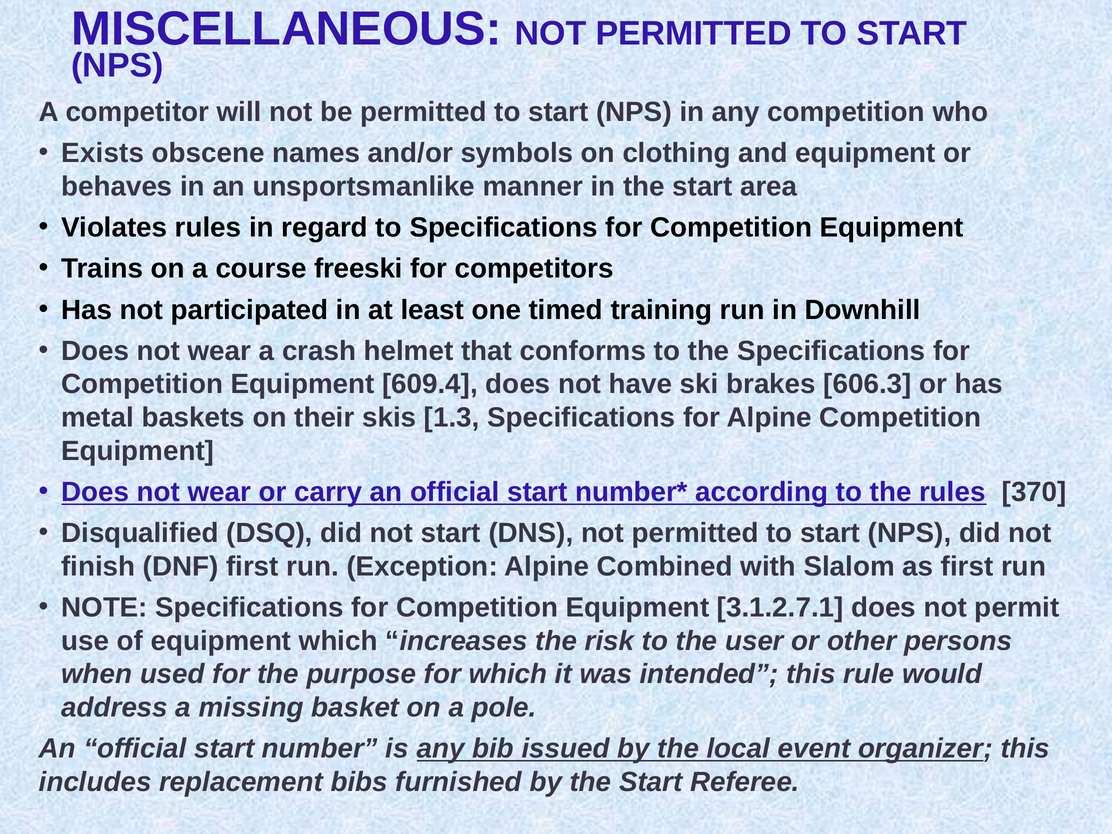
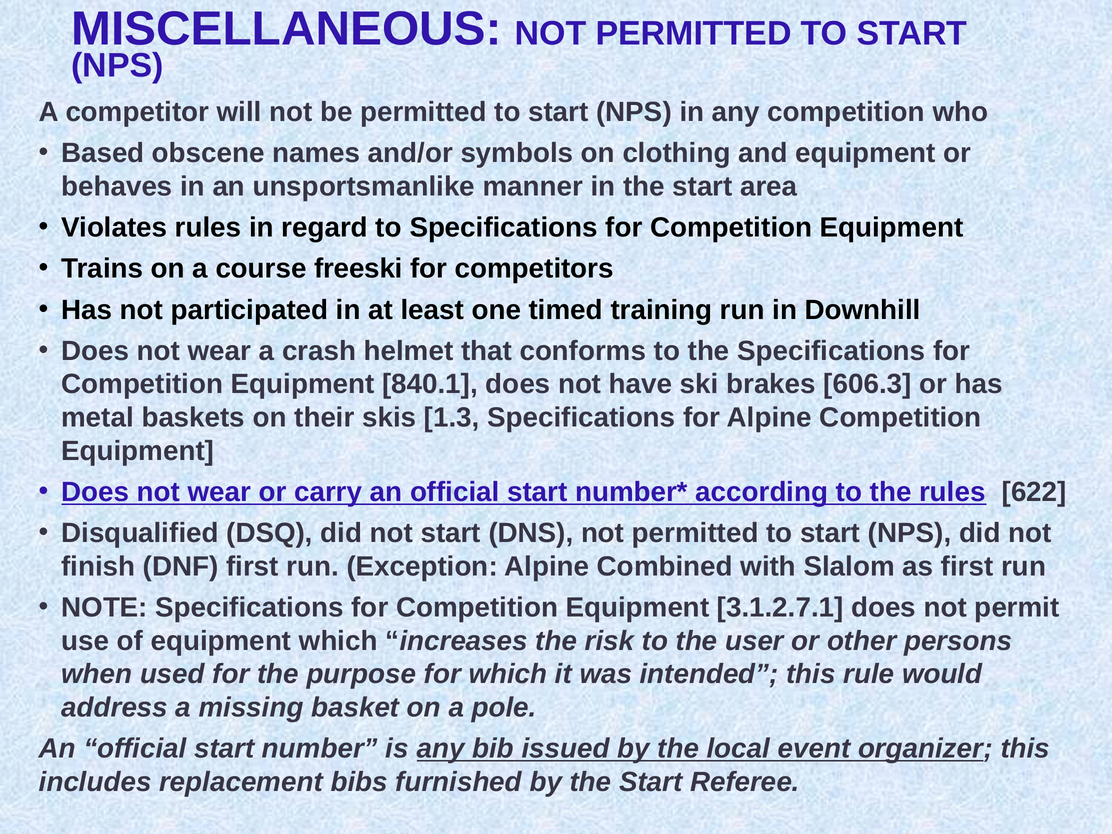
Exists: Exists -> Based
609.4: 609.4 -> 840.1
370: 370 -> 622
